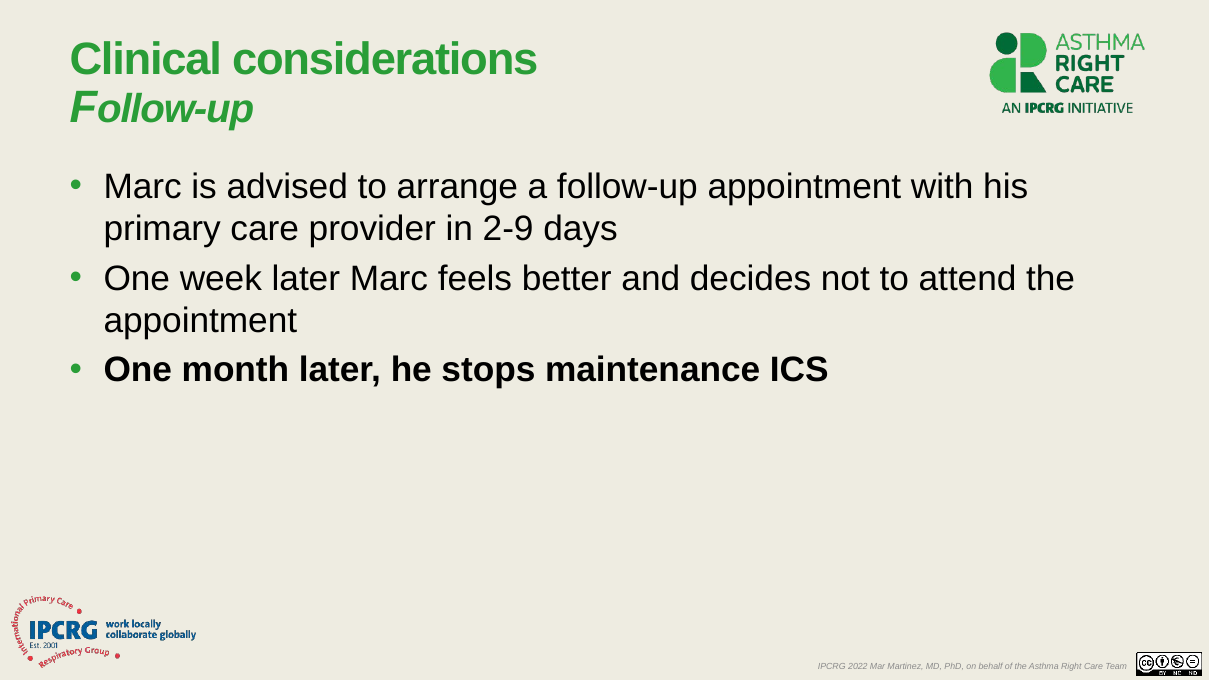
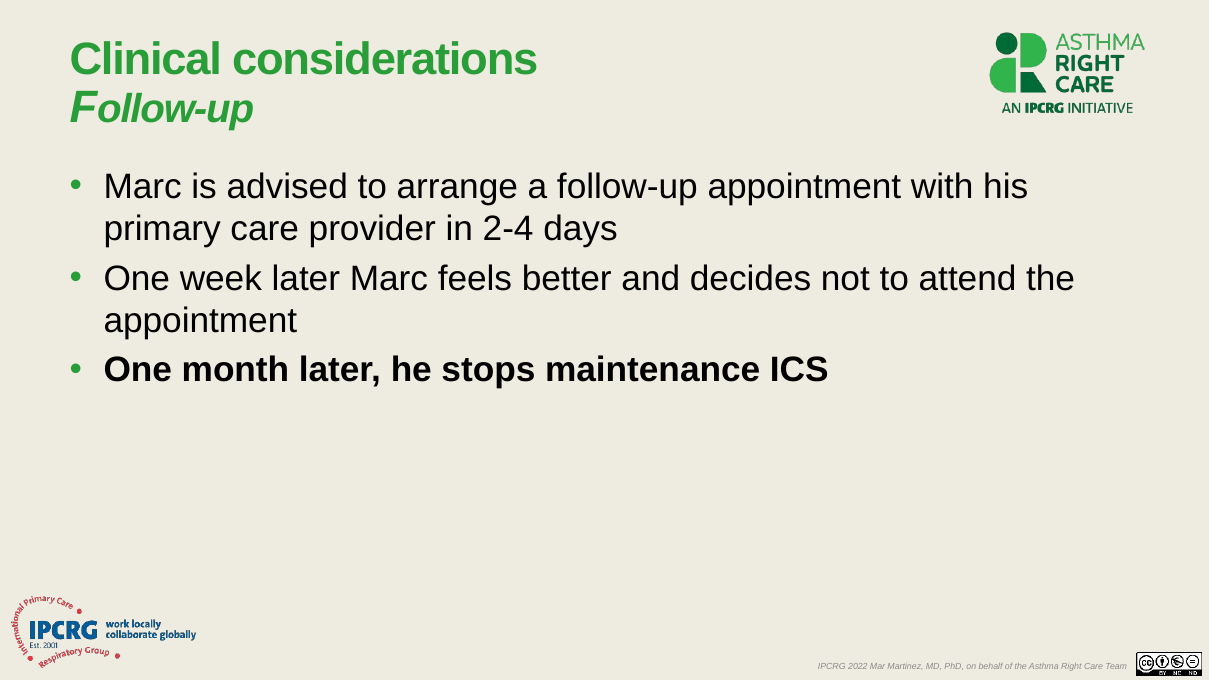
2-9: 2-9 -> 2-4
